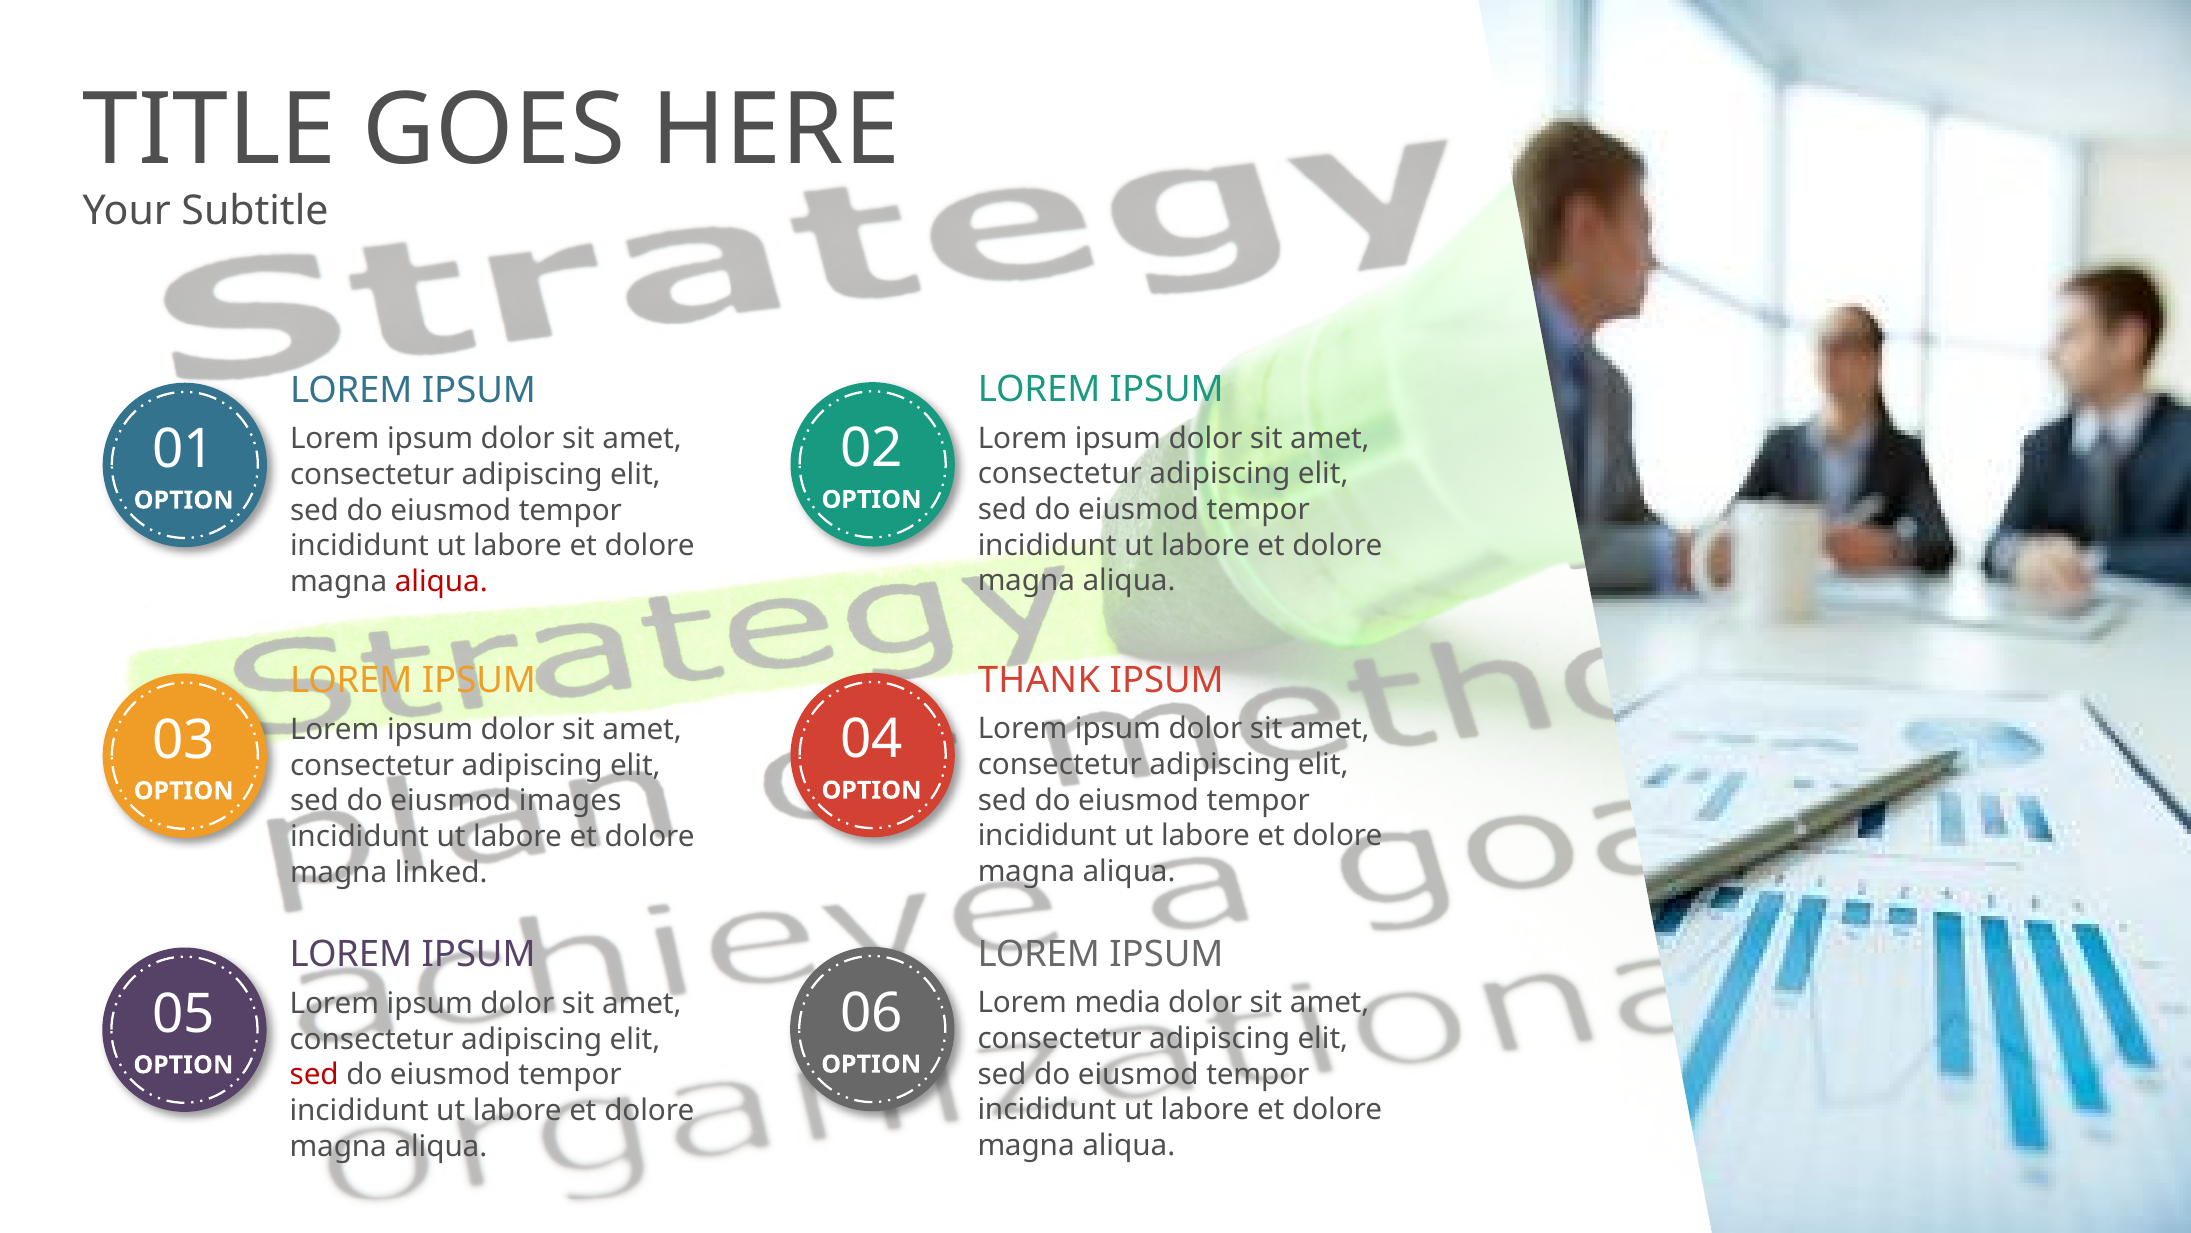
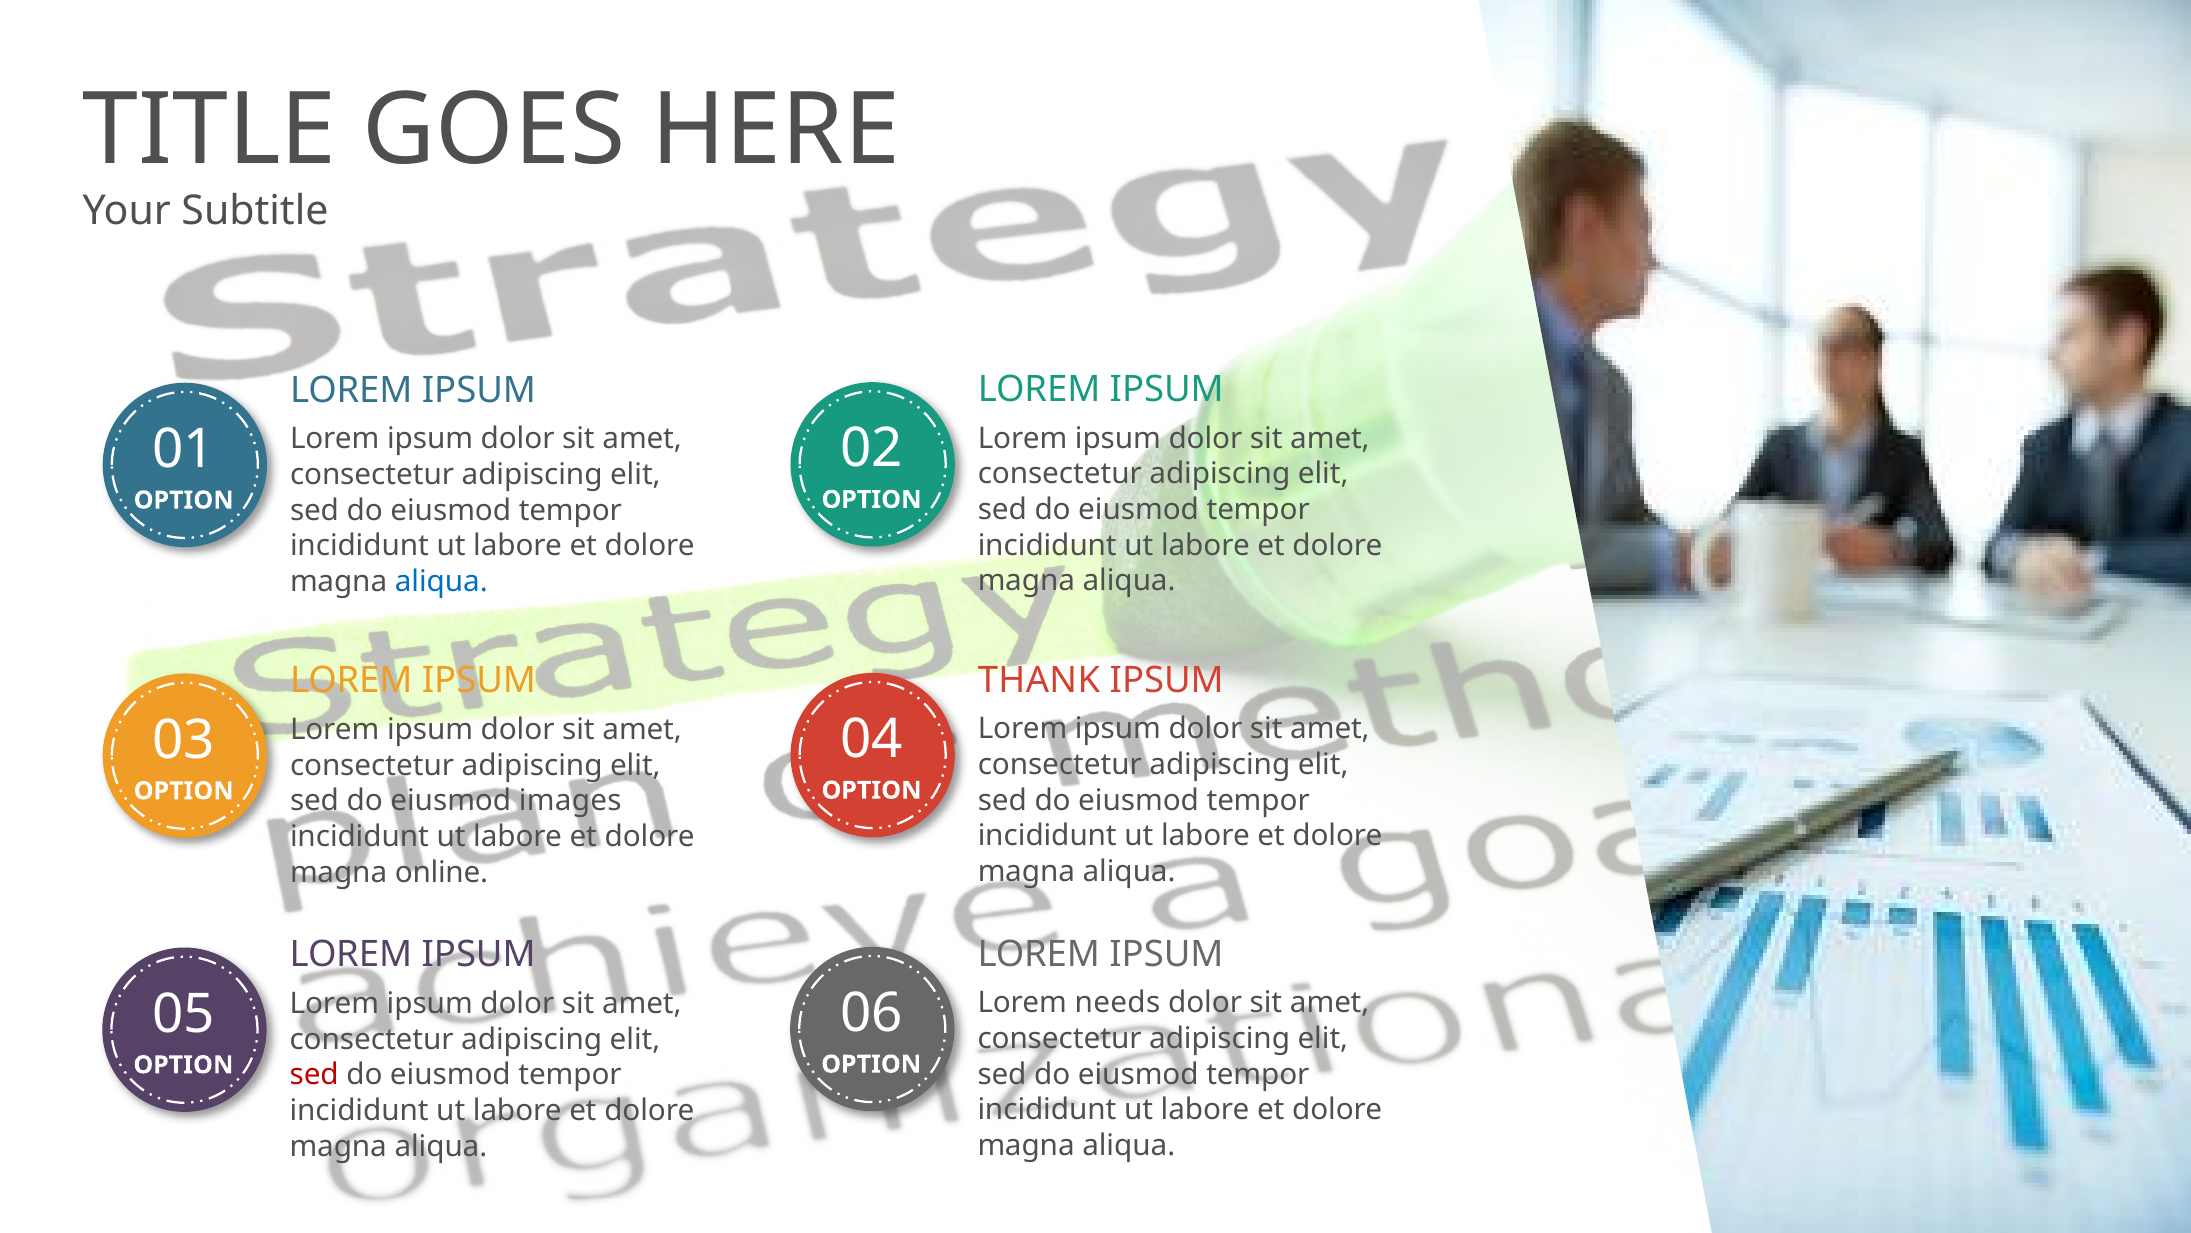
aliqua at (441, 581) colour: red -> blue
linked: linked -> online
media: media -> needs
